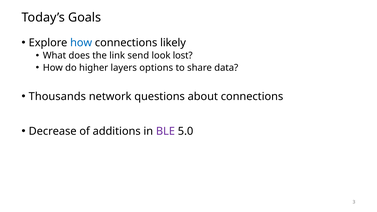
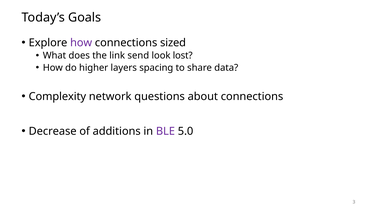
how at (81, 43) colour: blue -> purple
likely: likely -> sized
options: options -> spacing
Thousands: Thousands -> Complexity
